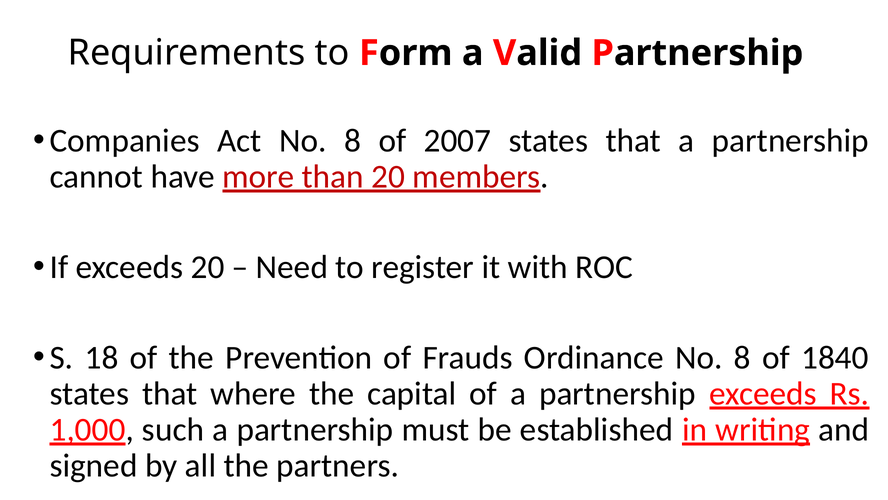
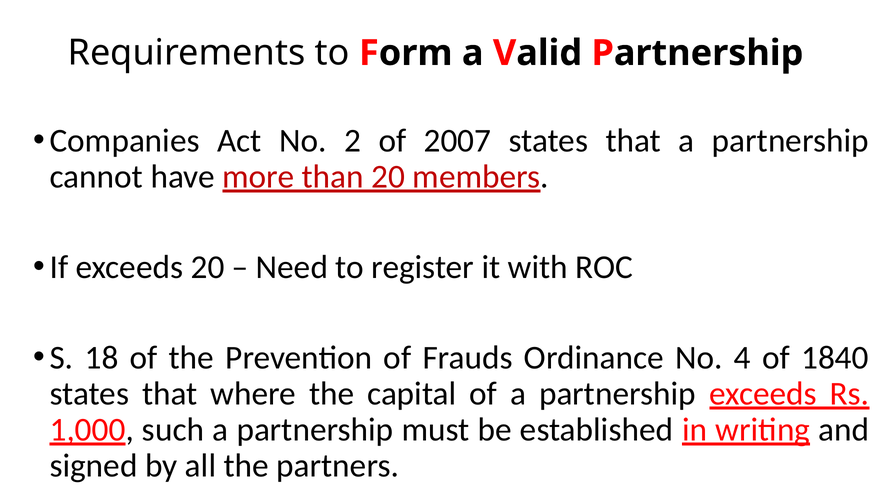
Act No 8: 8 -> 2
Ordinance No 8: 8 -> 4
